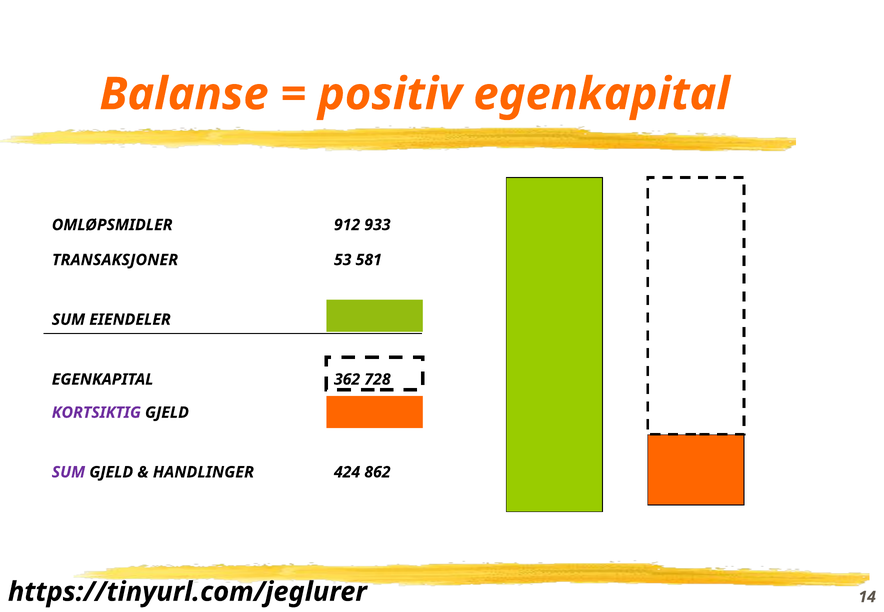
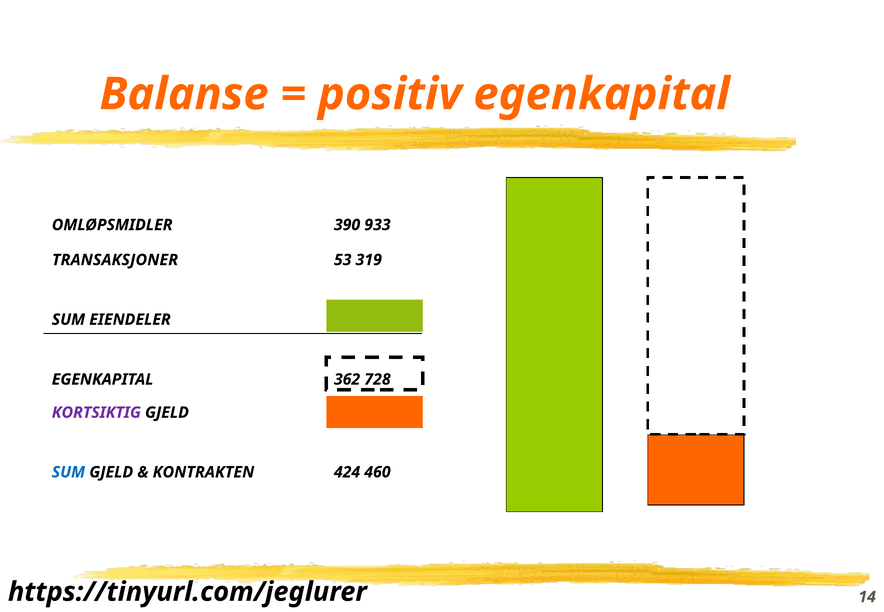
912: 912 -> 390
581: 581 -> 319
SUM at (68, 472) colour: purple -> blue
HANDLINGER: HANDLINGER -> KONTRAKTEN
862: 862 -> 460
